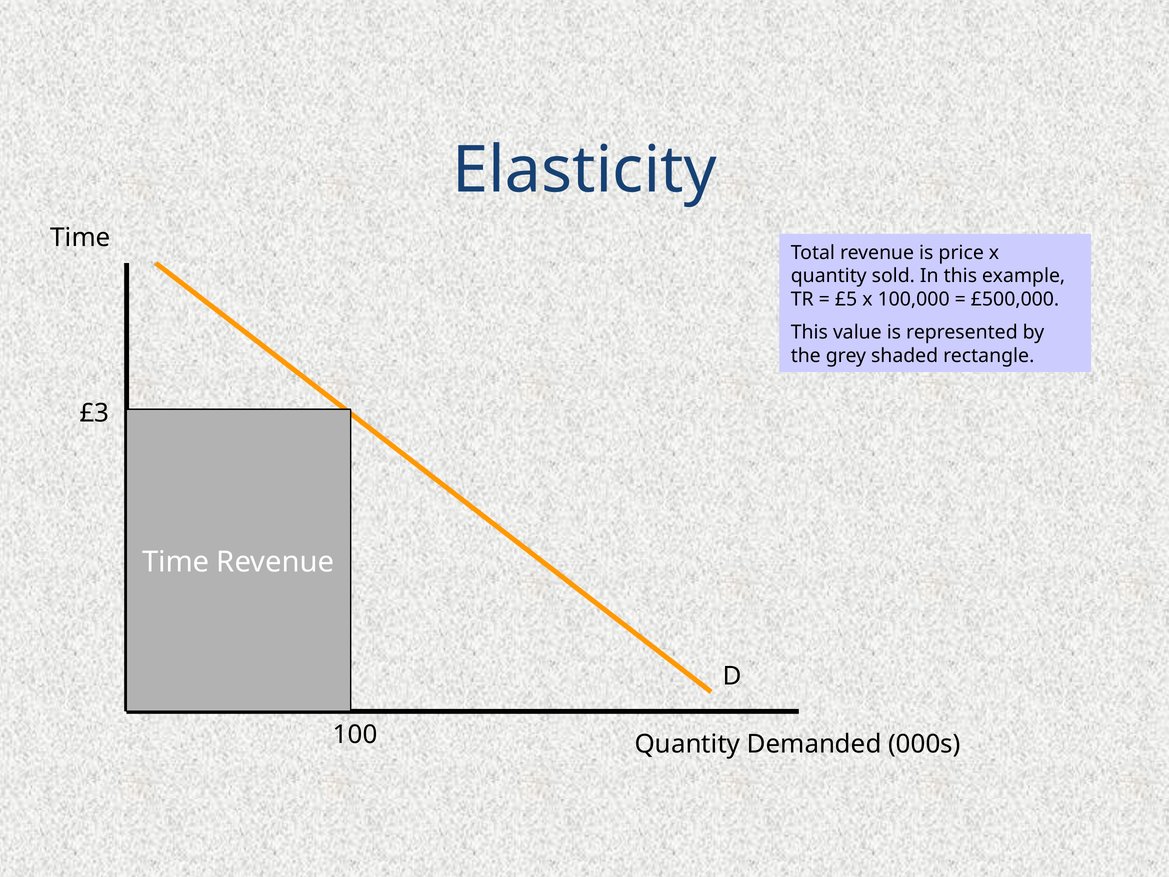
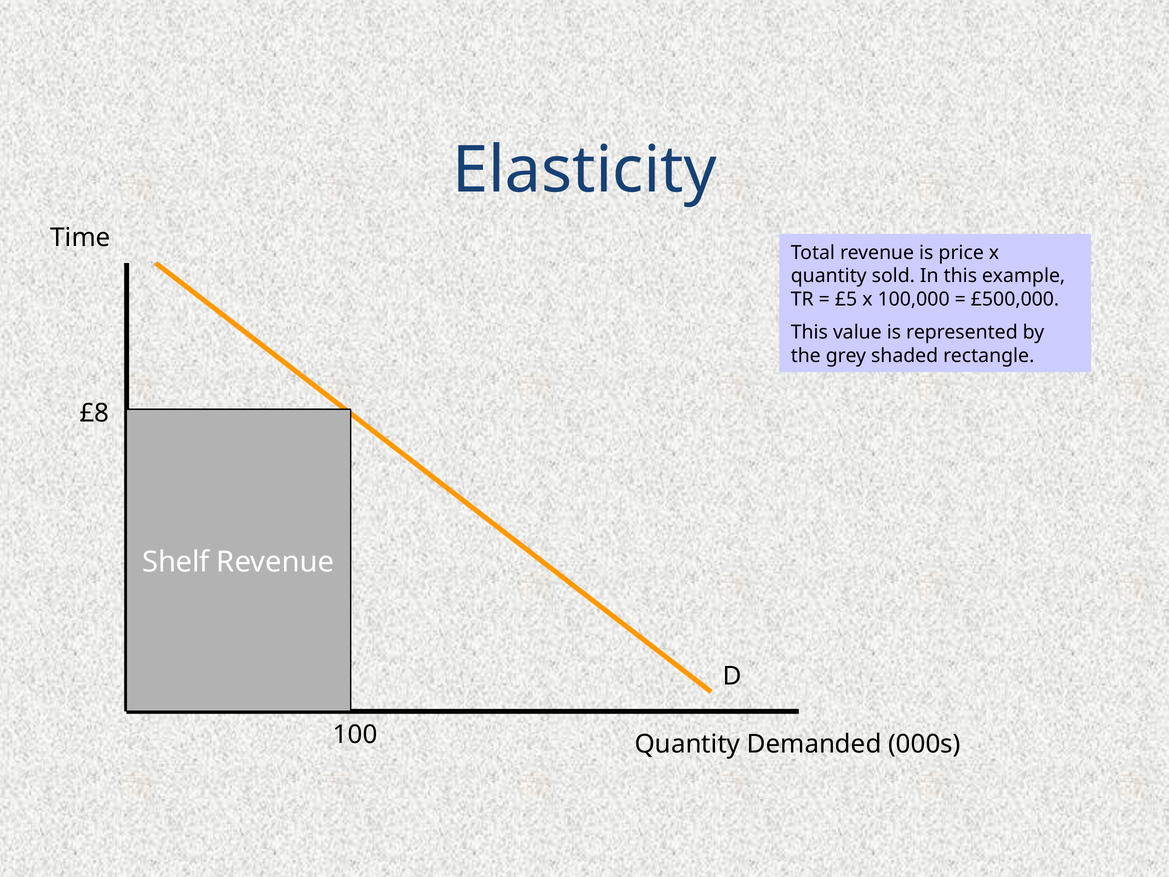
£3: £3 -> £8
Time at (176, 562): Time -> Shelf
